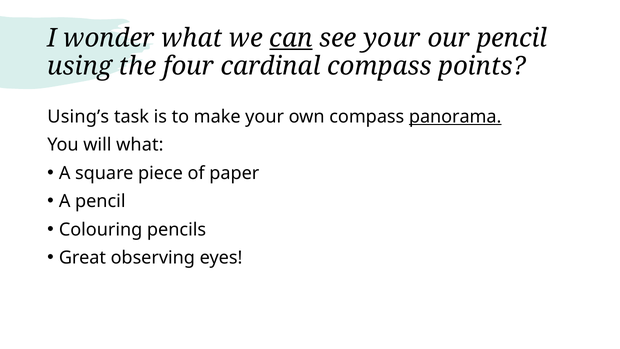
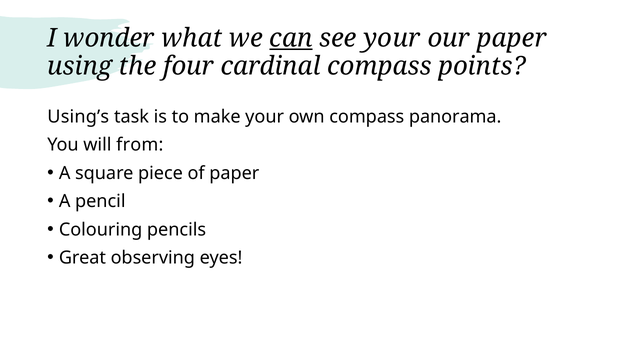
our pencil: pencil -> paper
panorama underline: present -> none
will what: what -> from
